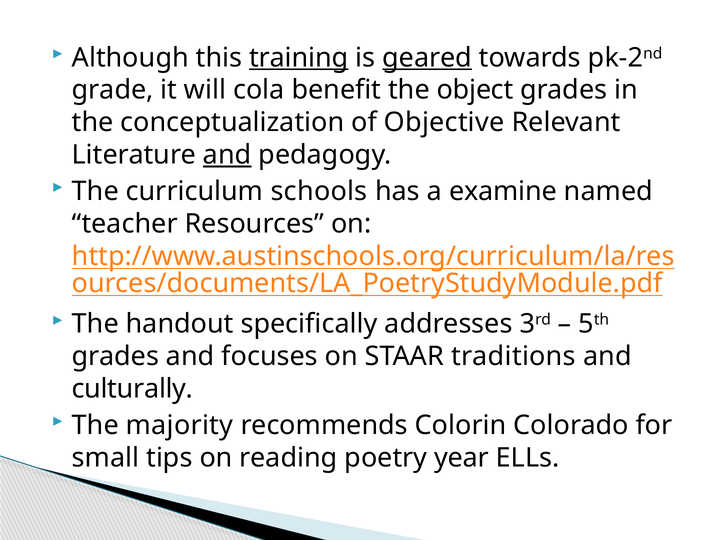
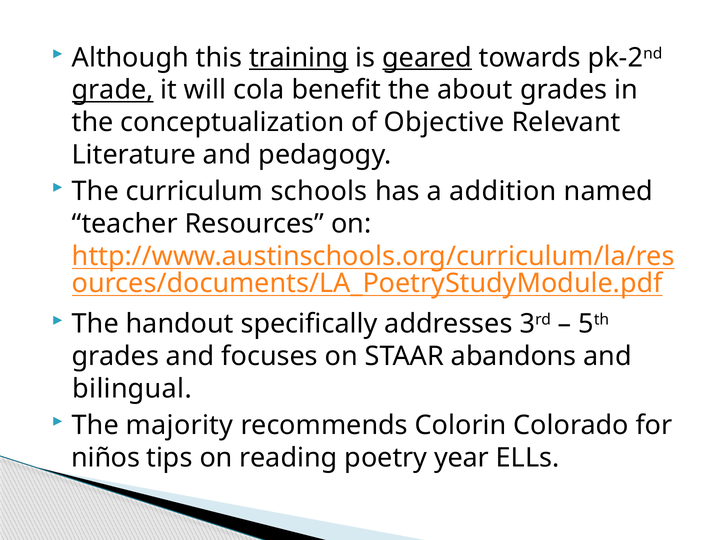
grade underline: none -> present
object: object -> about
and at (227, 155) underline: present -> none
examine: examine -> addition
traditions: traditions -> abandons
culturally: culturally -> bilingual
small: small -> niños
